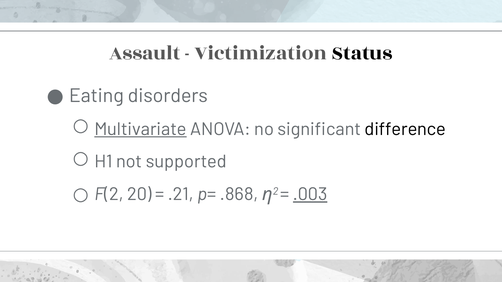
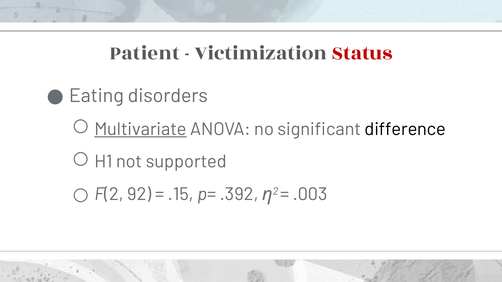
Assault: Assault -> Patient
Status colour: black -> red
20: 20 -> 92
.21: .21 -> .15
.868: .868 -> .392
.003 underline: present -> none
